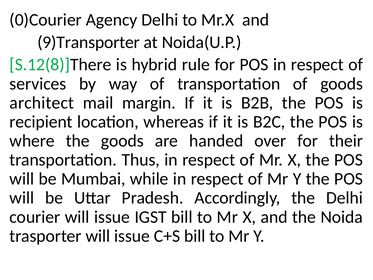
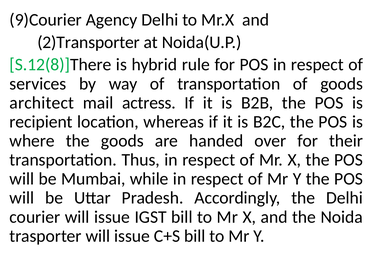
0)Courier: 0)Courier -> 9)Courier
9)Transporter: 9)Transporter -> 2)Transporter
margin: margin -> actress
